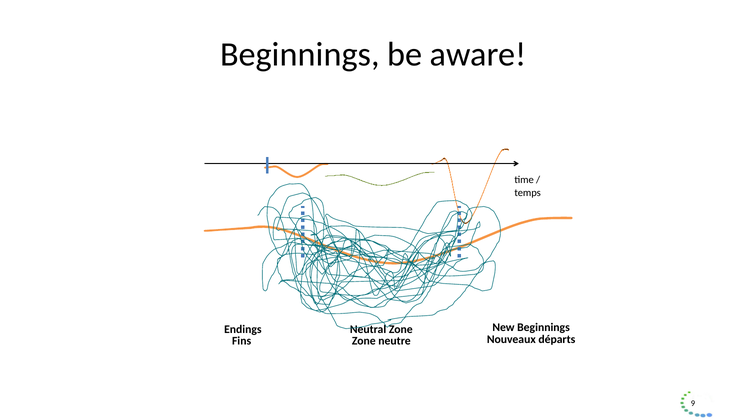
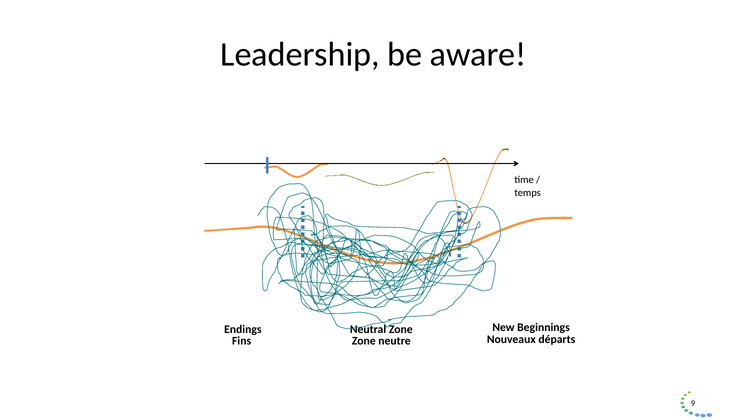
Beginnings at (300, 54): Beginnings -> Leadership
